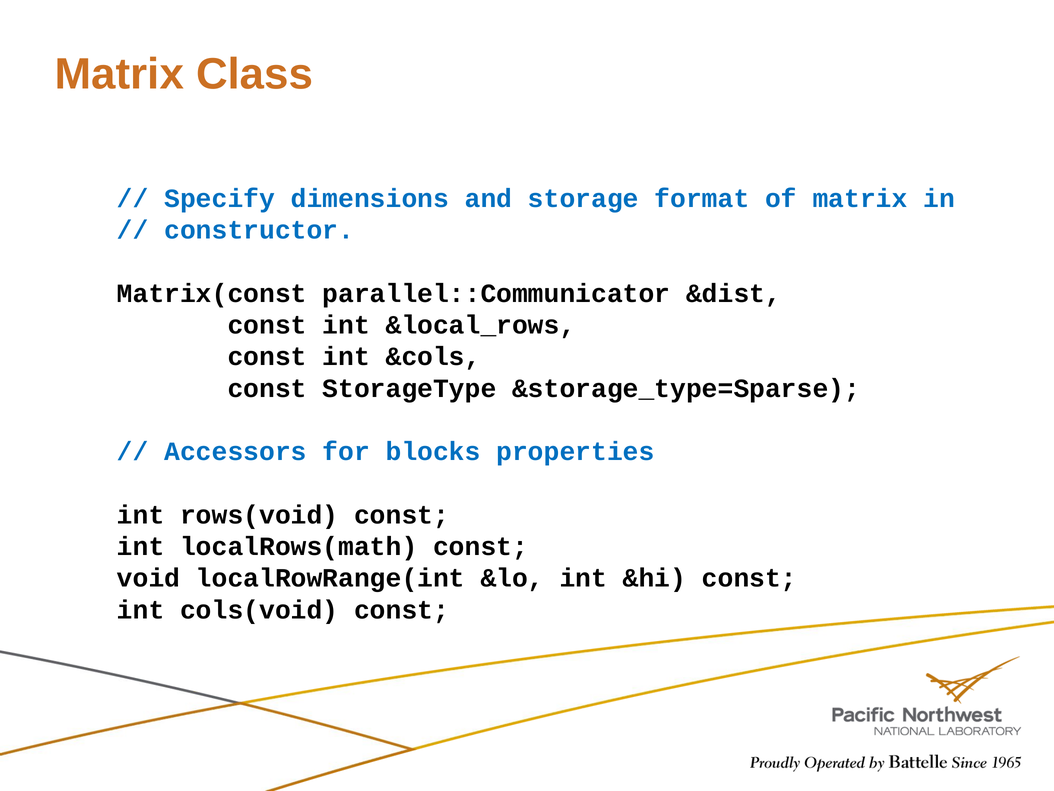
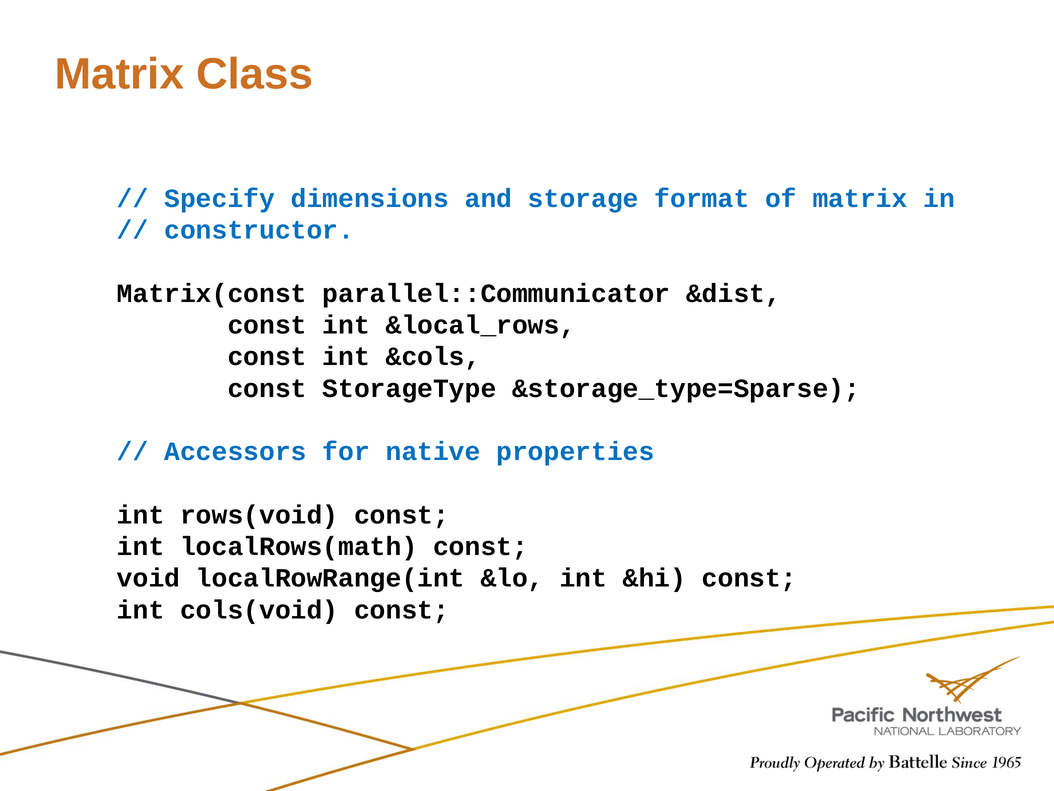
blocks: blocks -> native
